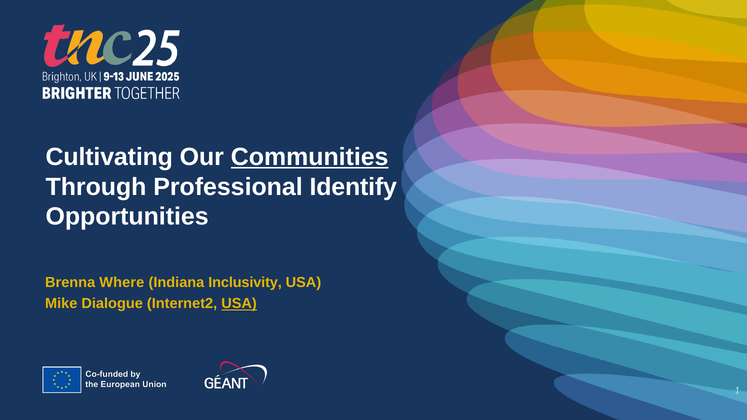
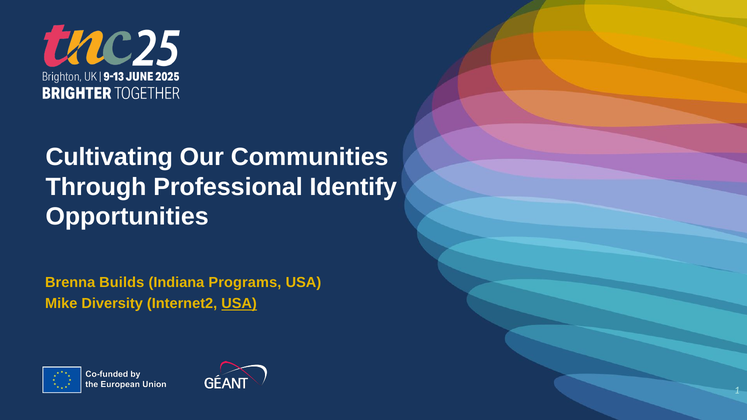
Communities underline: present -> none
Where: Where -> Builds
Inclusivity: Inclusivity -> Programs
Dialogue: Dialogue -> Diversity
